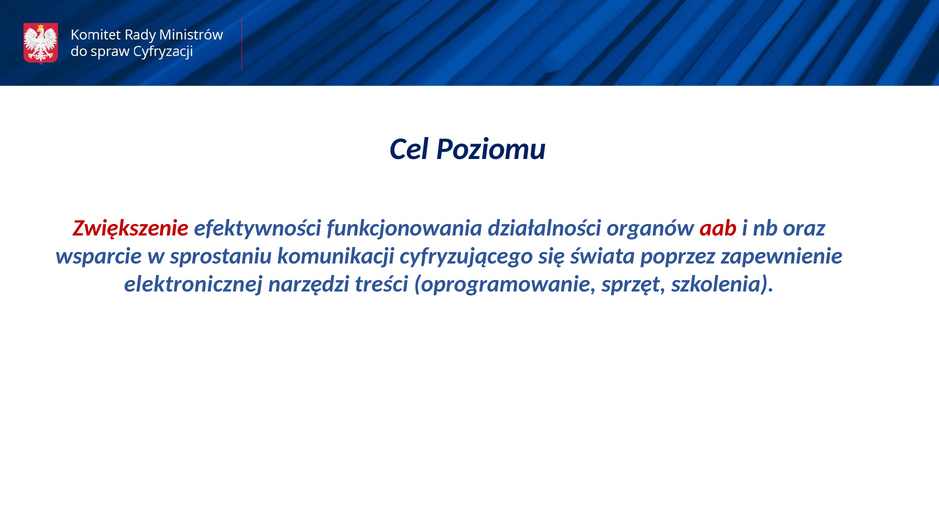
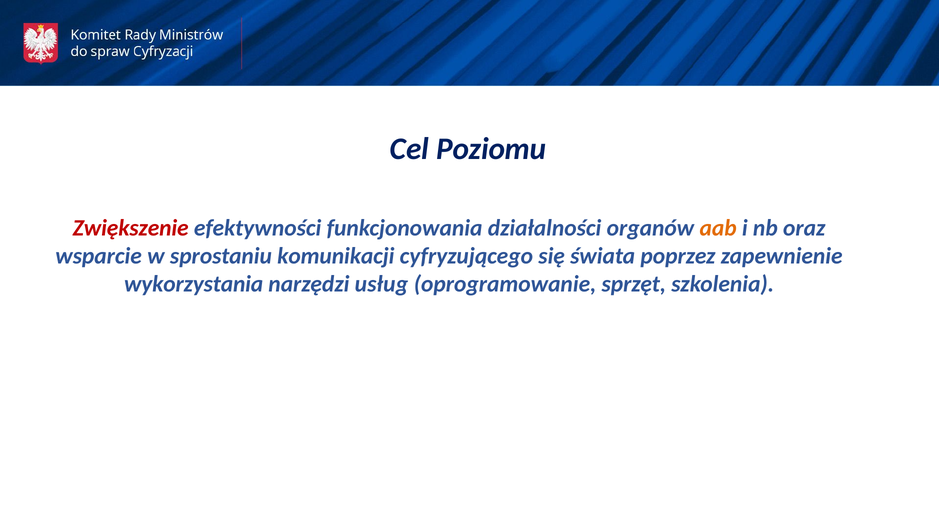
aab colour: red -> orange
elektronicznej: elektronicznej -> wykorzystania
treści: treści -> usług
